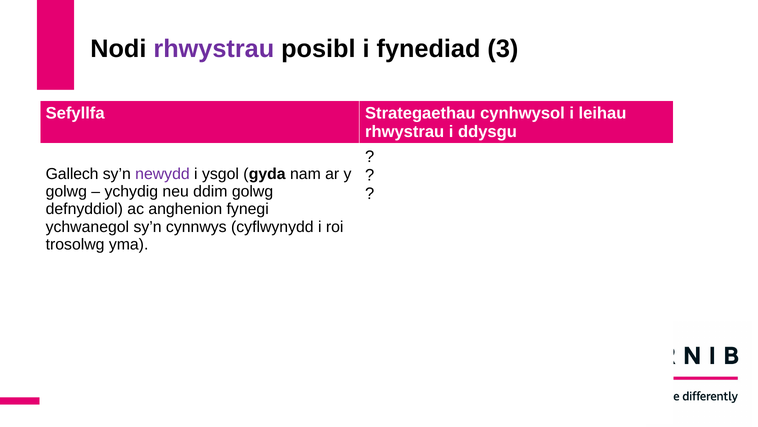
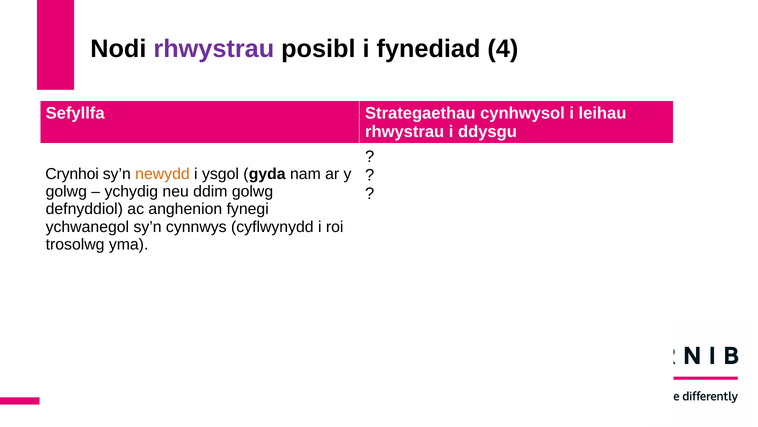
3: 3 -> 4
Gallech: Gallech -> Crynhoi
newydd colour: purple -> orange
